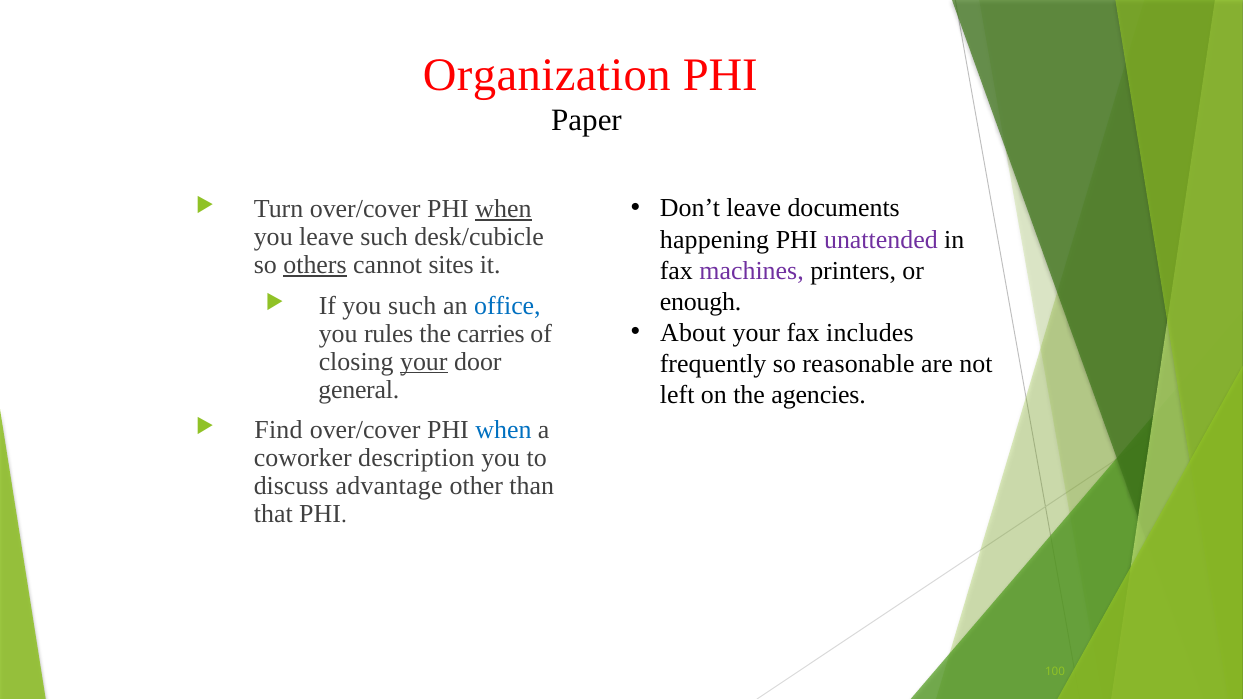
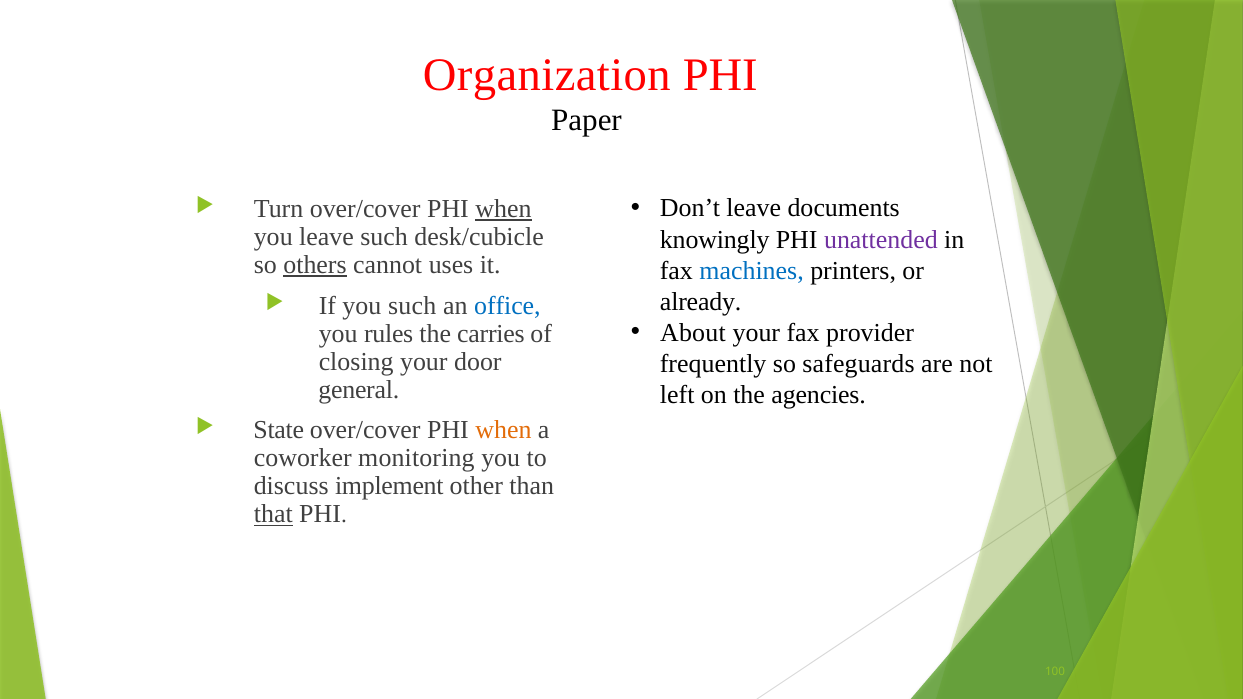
happening: happening -> knowingly
sites: sites -> uses
machines colour: purple -> blue
enough: enough -> already
includes: includes -> provider
your at (424, 362) underline: present -> none
reasonable: reasonable -> safeguards
Find: Find -> State
when at (503, 431) colour: blue -> orange
description: description -> monitoring
advantage: advantage -> implement
that underline: none -> present
